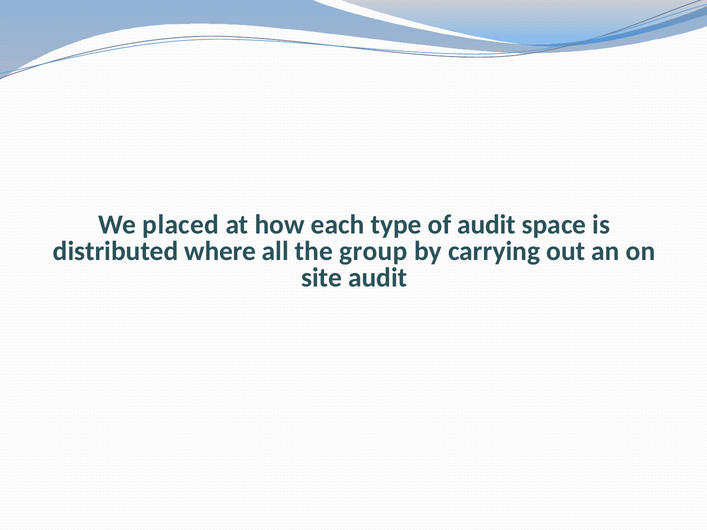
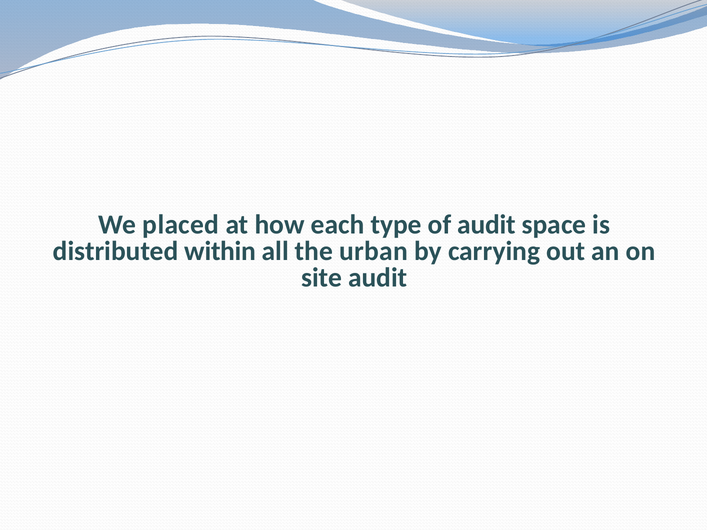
where: where -> within
group: group -> urban
